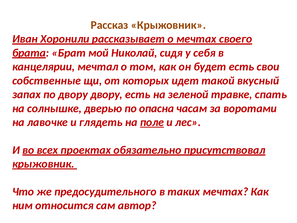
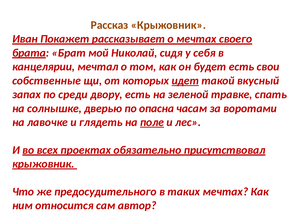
Хоронили: Хоронили -> Покажет
идет underline: none -> present
по двору: двору -> среди
